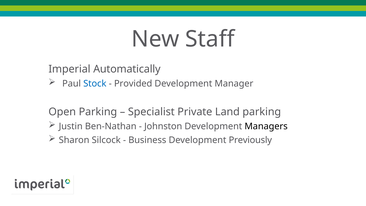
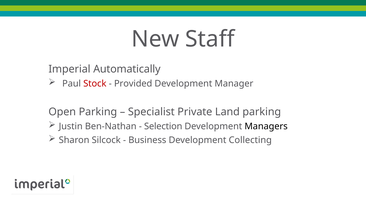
Stock colour: blue -> red
Johnston: Johnston -> Selection
Previously: Previously -> Collecting
